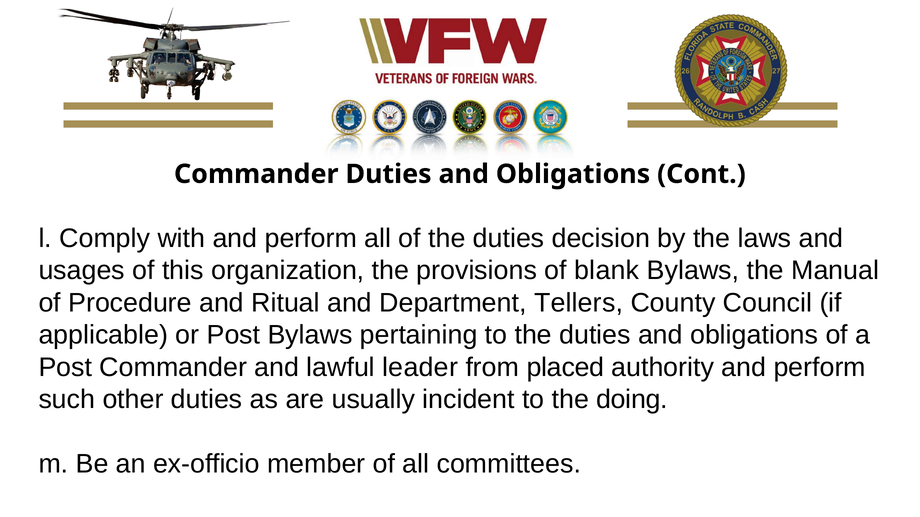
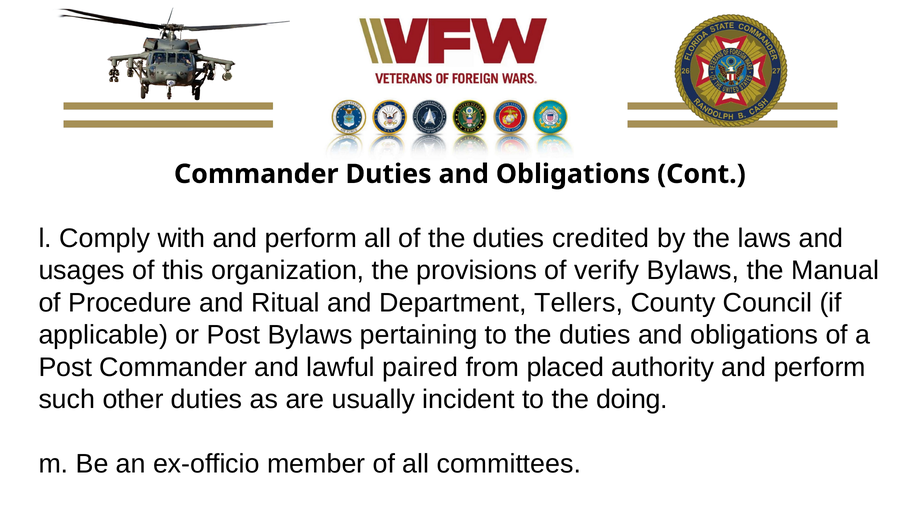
decision: decision -> credited
blank: blank -> verify
leader: leader -> paired
